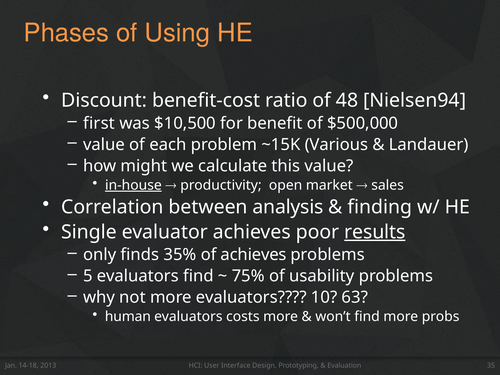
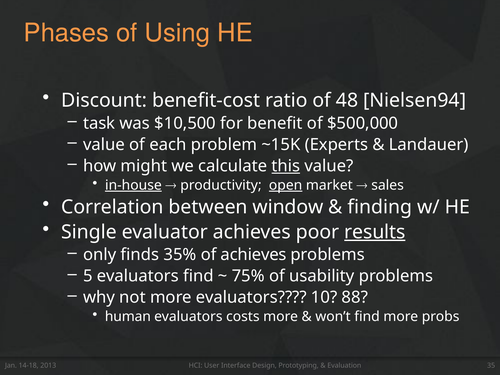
first: first -> task
Various: Various -> Experts
this underline: none -> present
open underline: none -> present
analysis: analysis -> window
63: 63 -> 88
